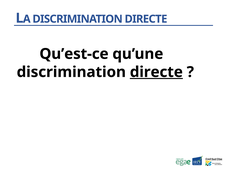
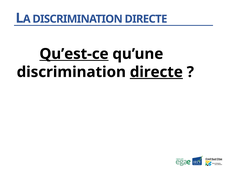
Qu’est-ce underline: none -> present
